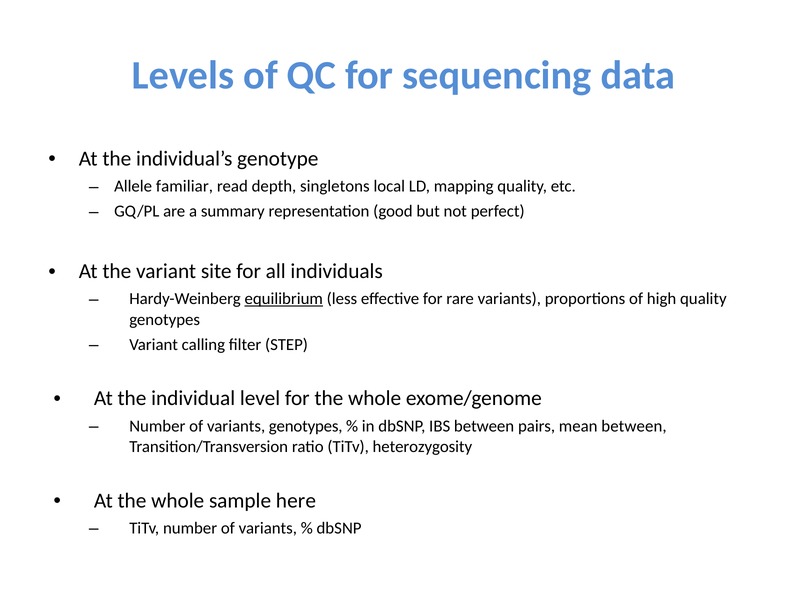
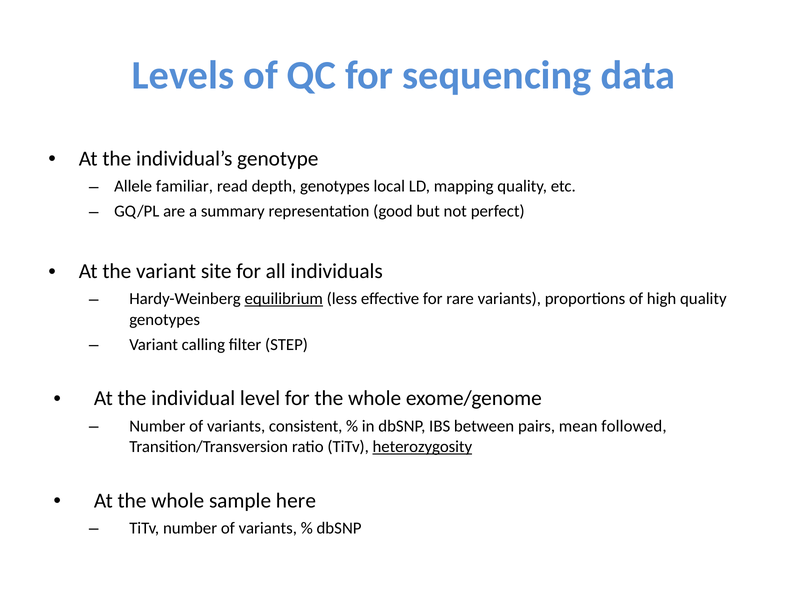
depth singletons: singletons -> genotypes
variants genotypes: genotypes -> consistent
mean between: between -> followed
heterozygosity underline: none -> present
